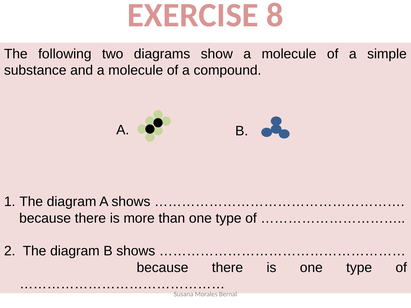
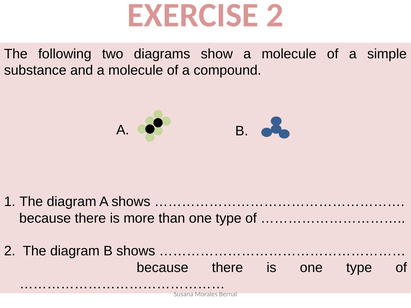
EXERCISE 8: 8 -> 2
